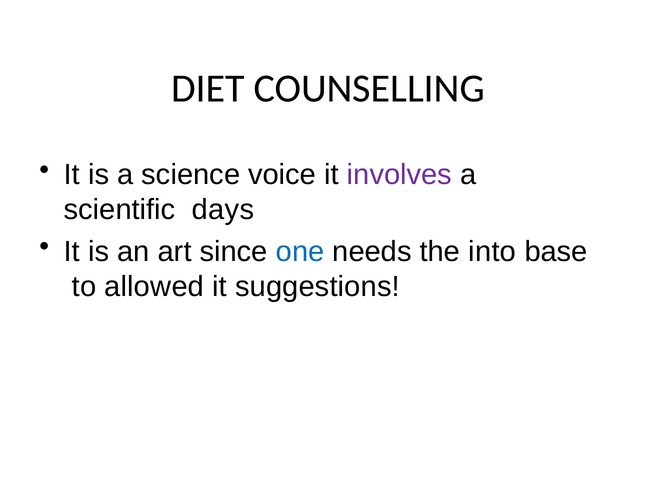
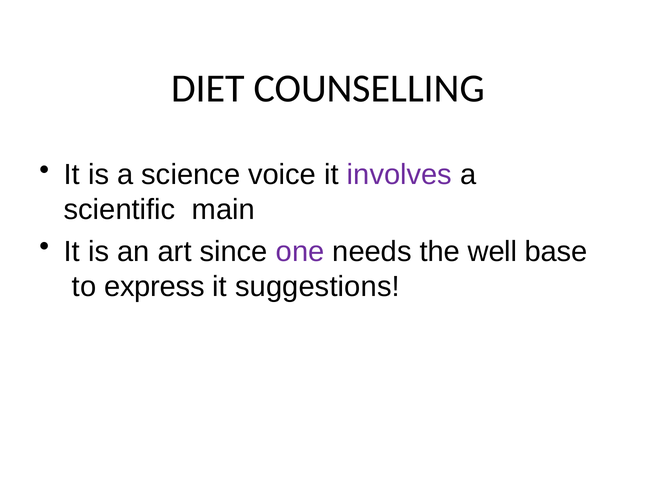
days: days -> main
one colour: blue -> purple
into: into -> well
allowed: allowed -> express
